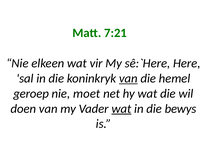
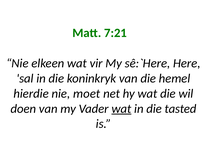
van at (128, 79) underline: present -> none
geroep: geroep -> hierdie
bewys: bewys -> tasted
